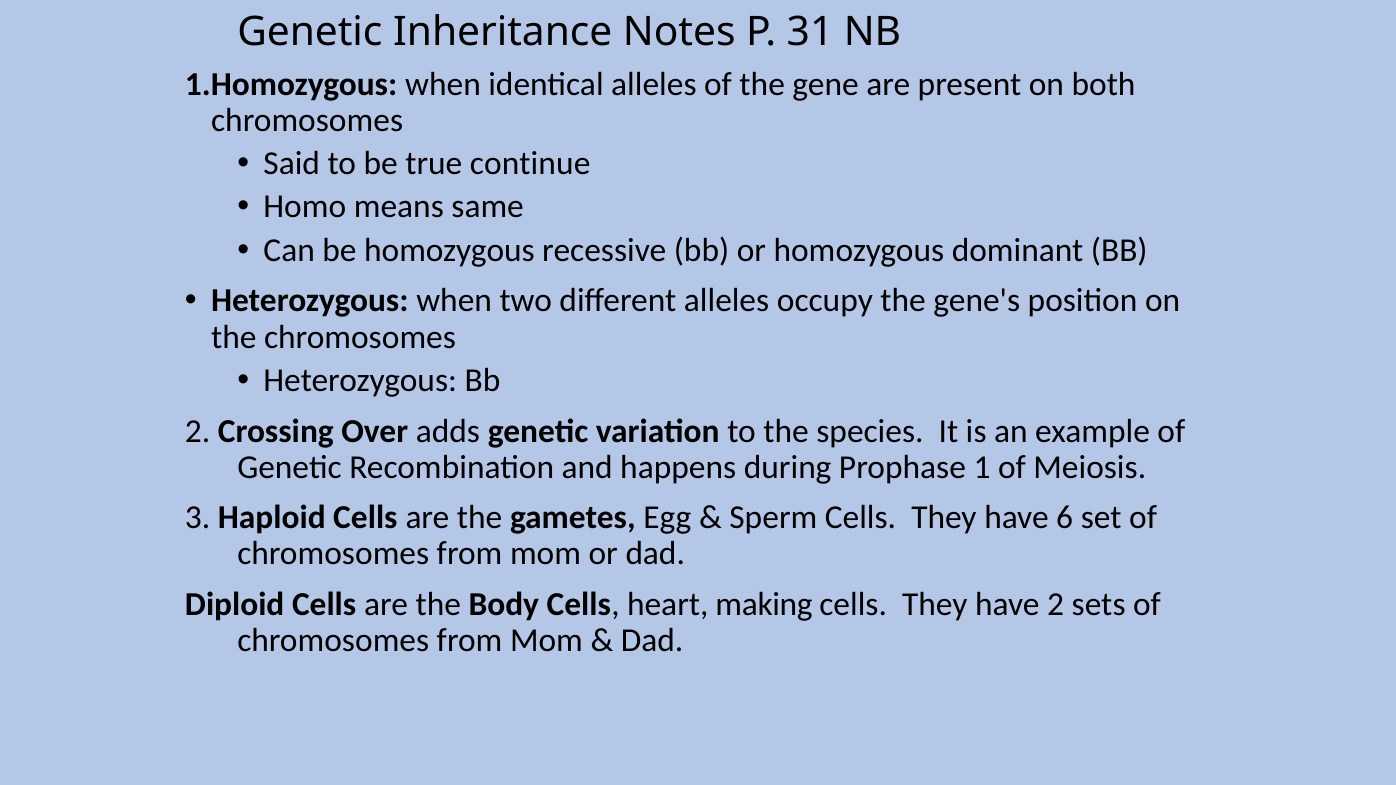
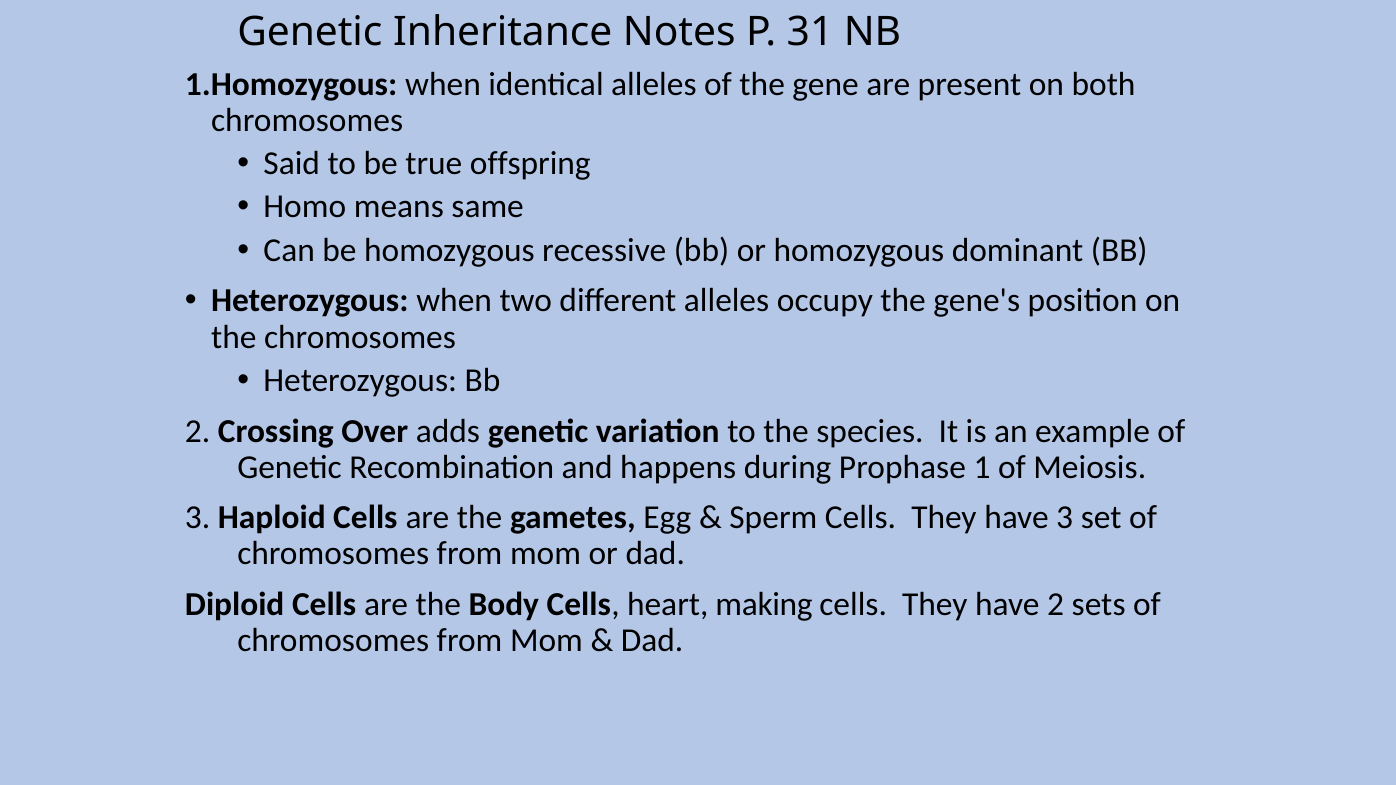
continue: continue -> offspring
have 6: 6 -> 3
